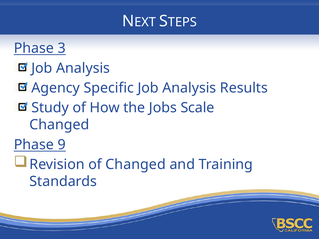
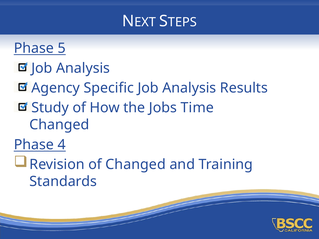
3: 3 -> 5
Scale: Scale -> Time
9: 9 -> 4
